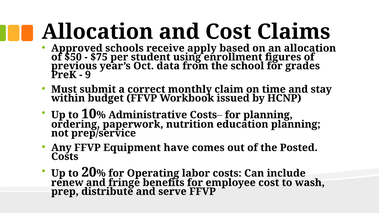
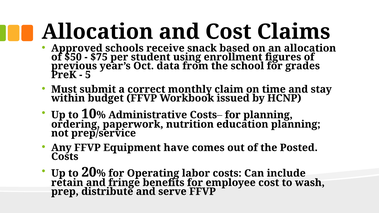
apply: apply -> snack
9: 9 -> 5
renew: renew -> retain
